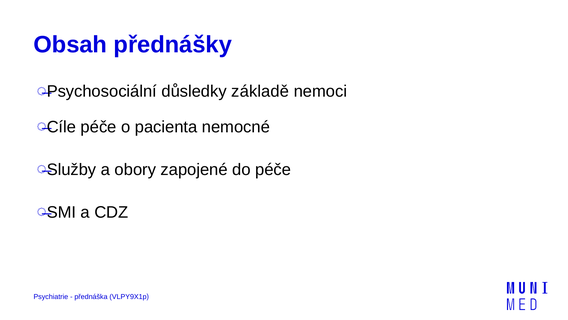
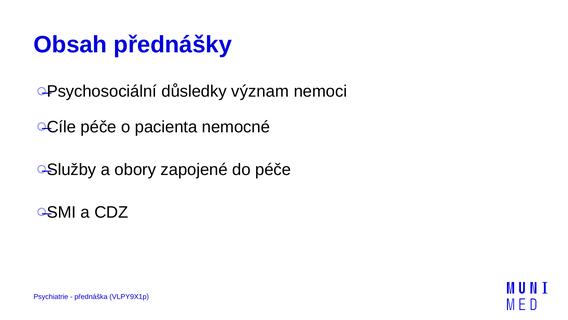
základě: základě -> význam
